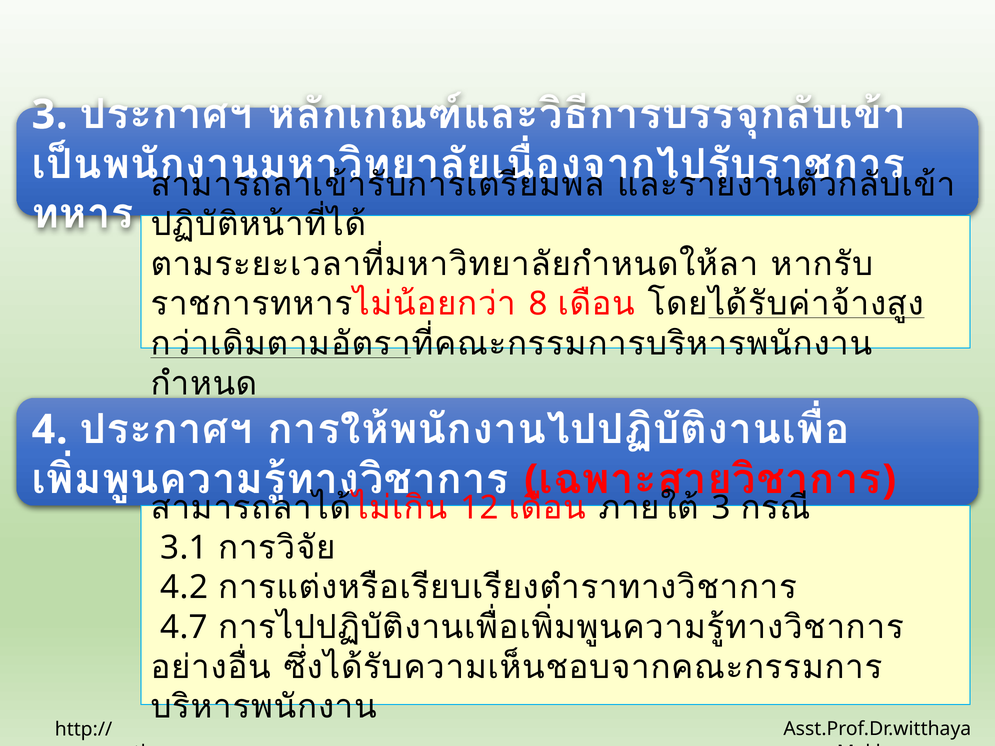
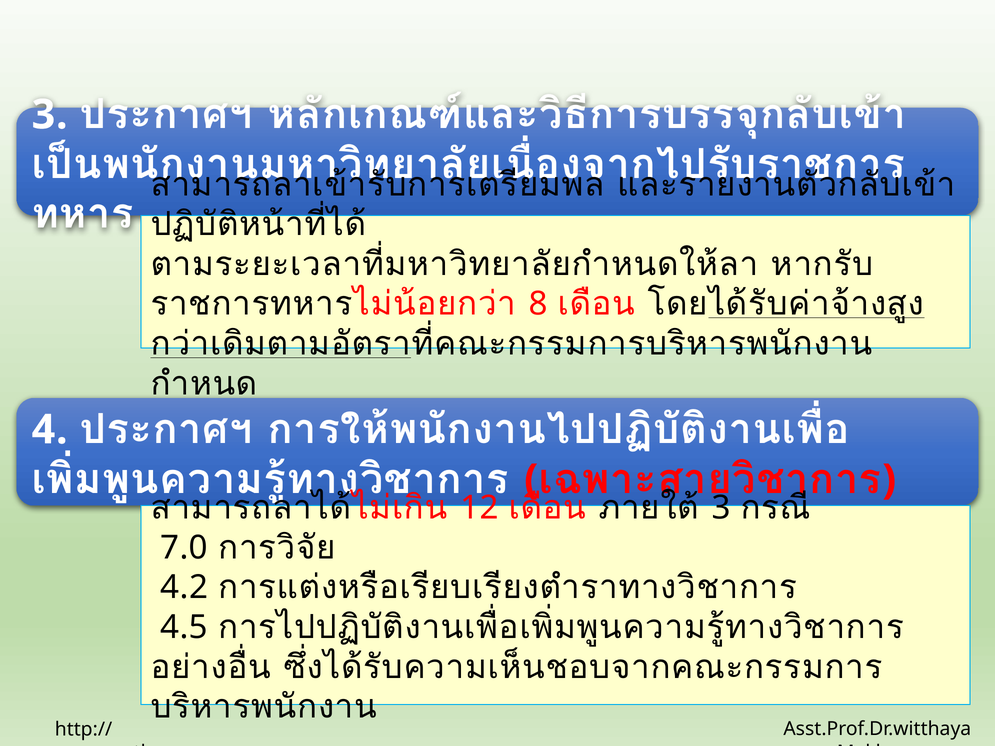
3.1: 3.1 -> 7.0
4.7: 4.7 -> 4.5
